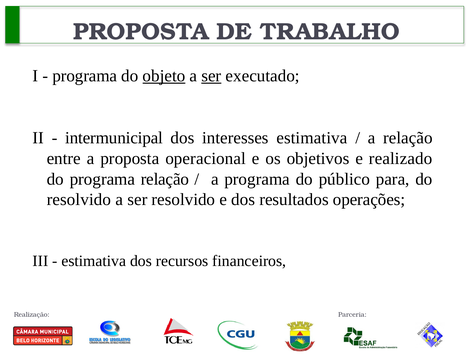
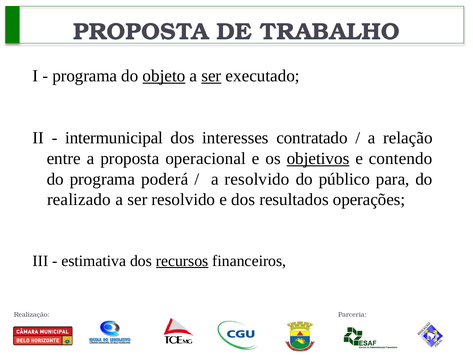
interesses estimativa: estimativa -> contratado
objetivos underline: none -> present
realizado: realizado -> contendo
programa relação: relação -> poderá
a programa: programa -> resolvido
resolvido at (79, 199): resolvido -> realizado
recursos underline: none -> present
